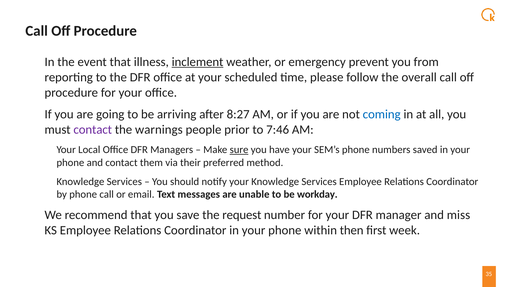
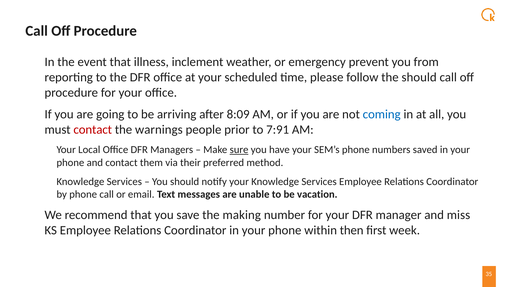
inclement underline: present -> none
the overall: overall -> should
8:27: 8:27 -> 8:09
contact at (93, 130) colour: purple -> red
7:46: 7:46 -> 7:91
workday: workday -> vacation
request: request -> making
